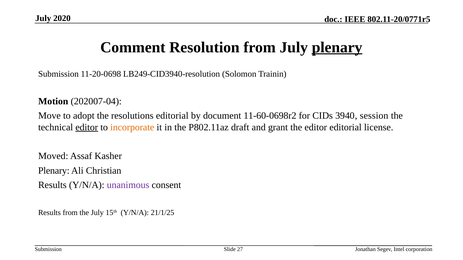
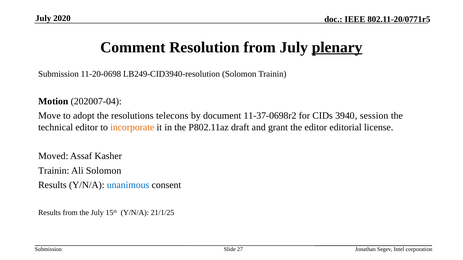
resolutions editorial: editorial -> telecons
11-60-0698r2: 11-60-0698r2 -> 11-37-0698r2
editor at (87, 127) underline: present -> none
Plenary at (54, 171): Plenary -> Trainin
Ali Christian: Christian -> Solomon
unanimous colour: purple -> blue
